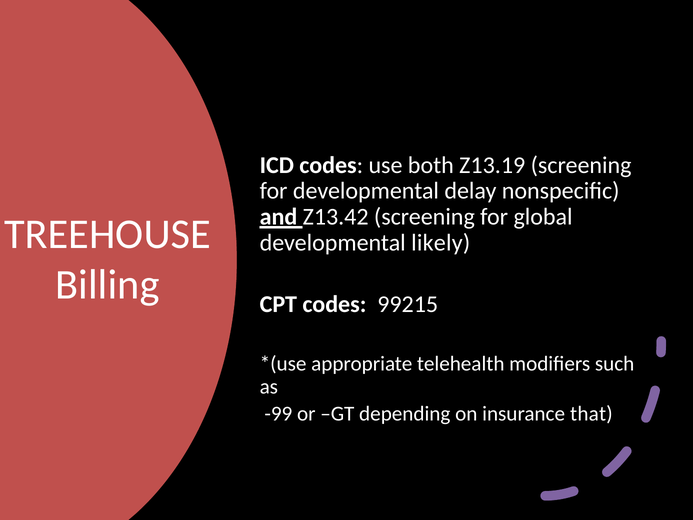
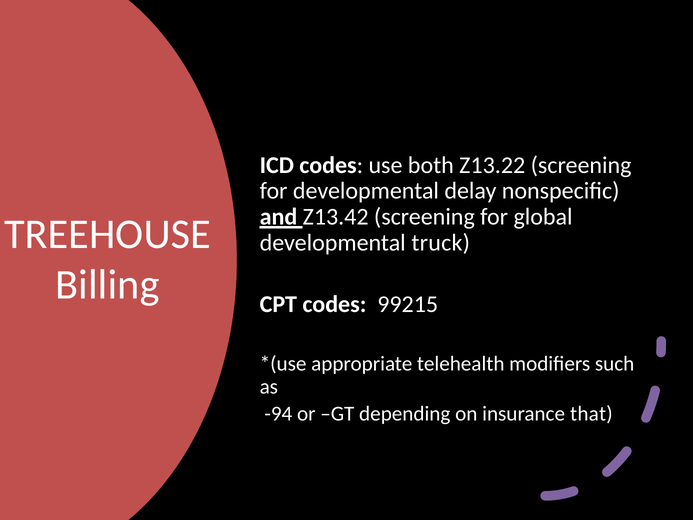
Z13.19: Z13.19 -> Z13.22
likely: likely -> truck
-99: -99 -> -94
